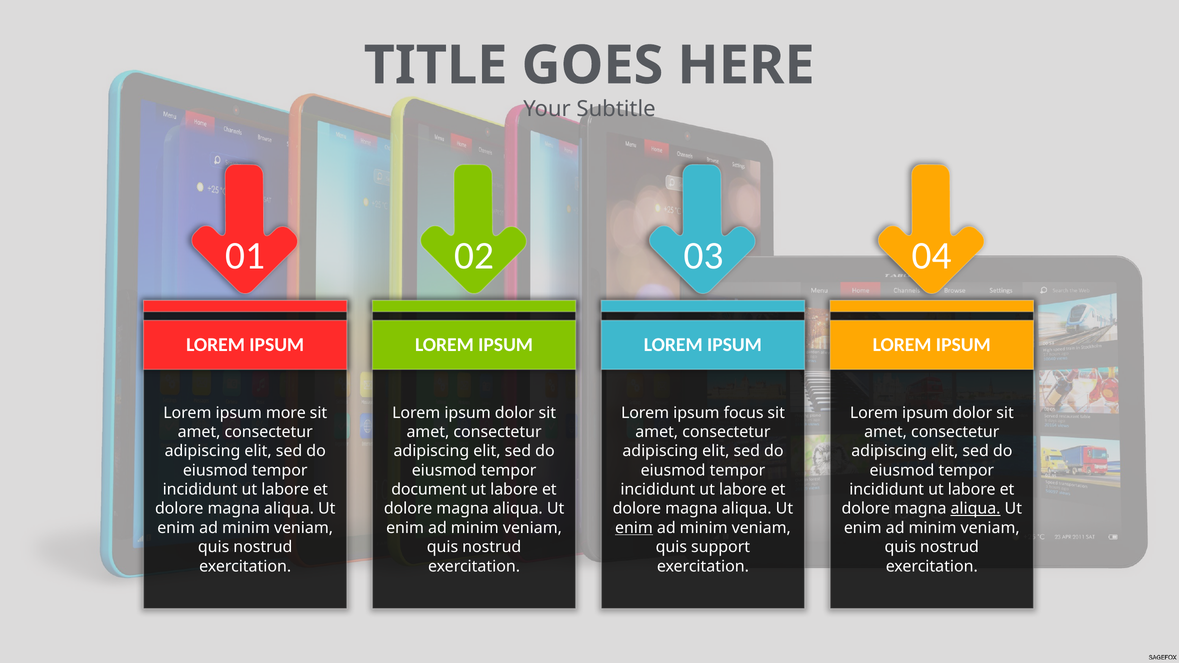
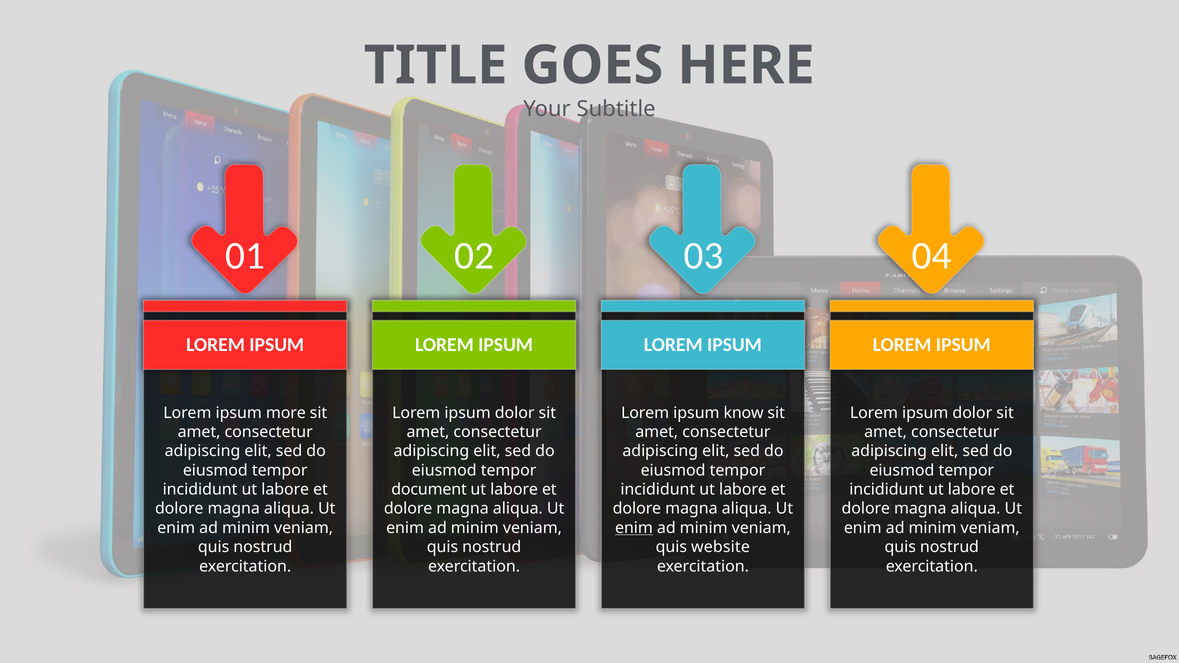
focus: focus -> know
aliqua at (976, 509) underline: present -> none
support: support -> website
